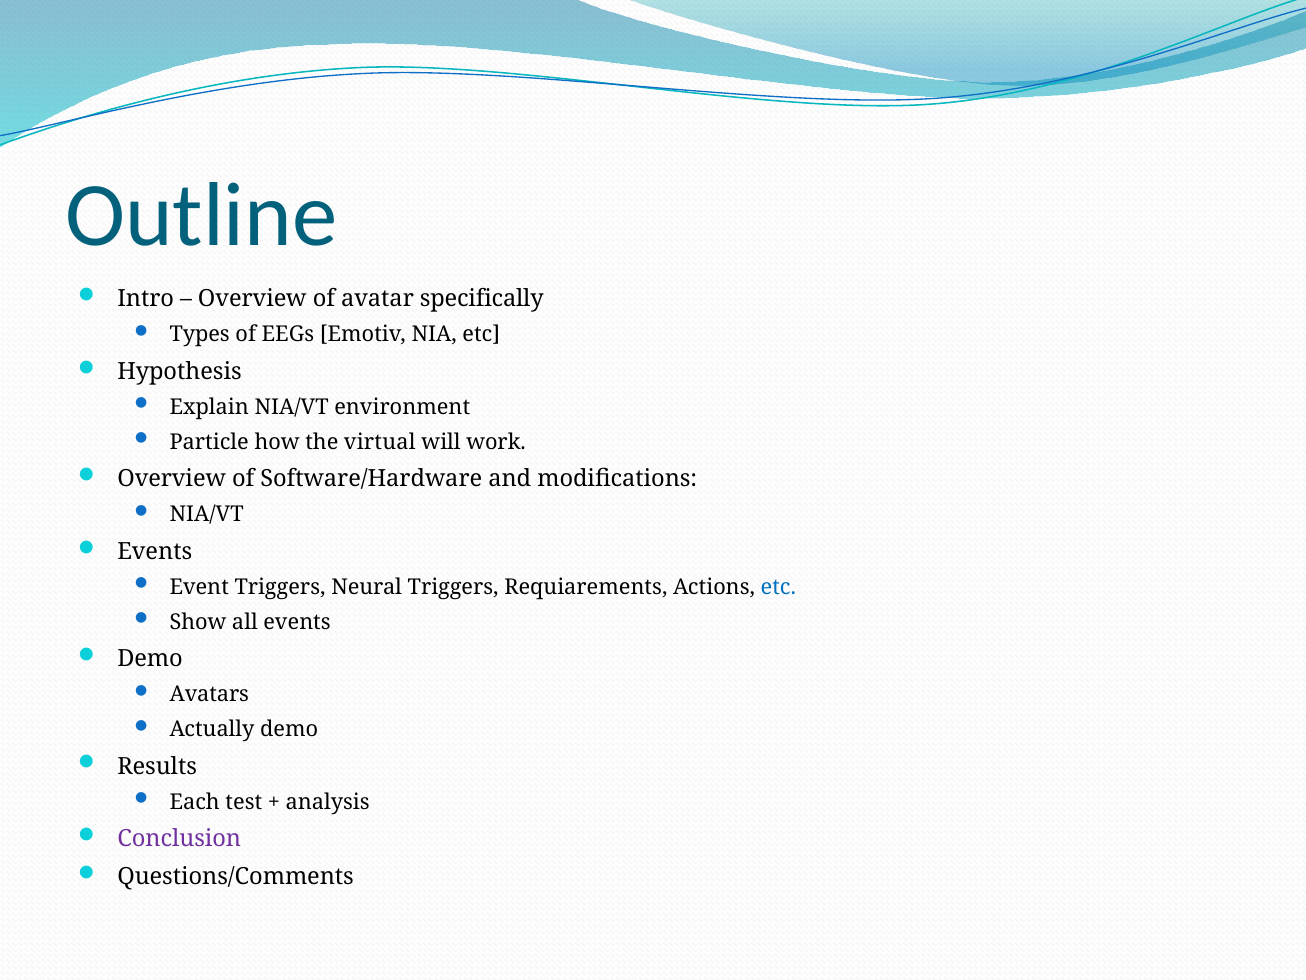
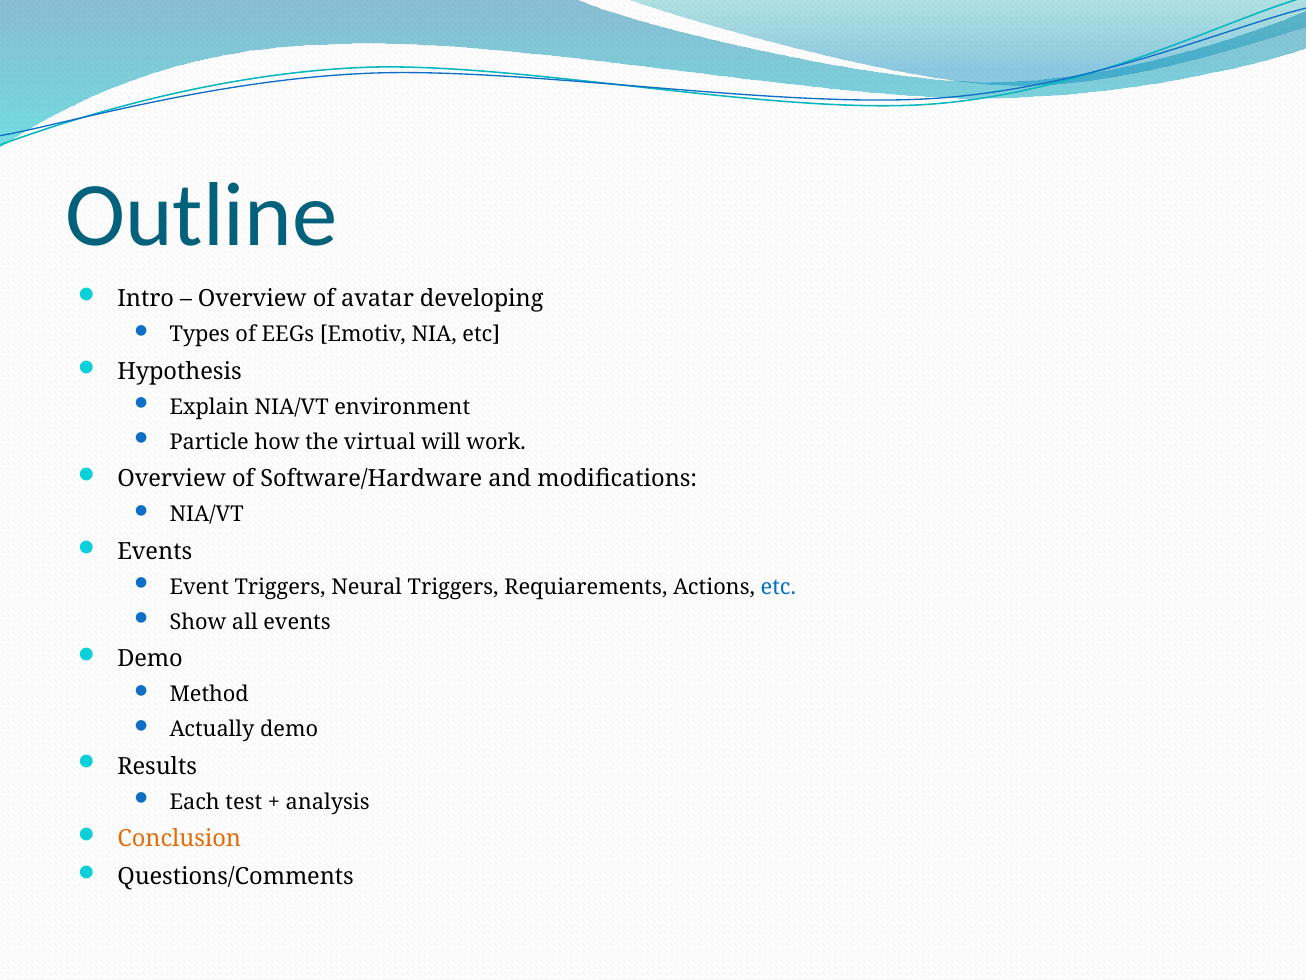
specifically: specifically -> developing
Avatars: Avatars -> Method
Conclusion colour: purple -> orange
